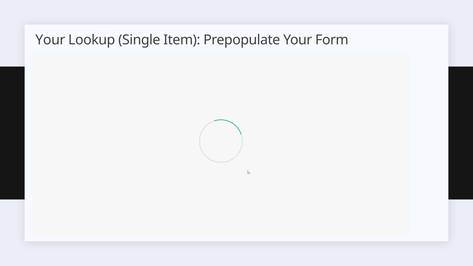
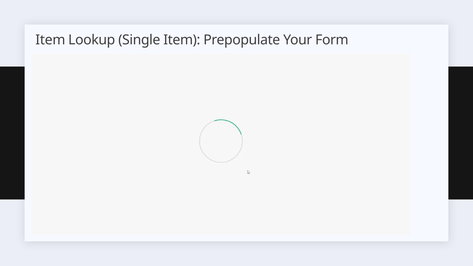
Your at (50, 40): Your -> Item
